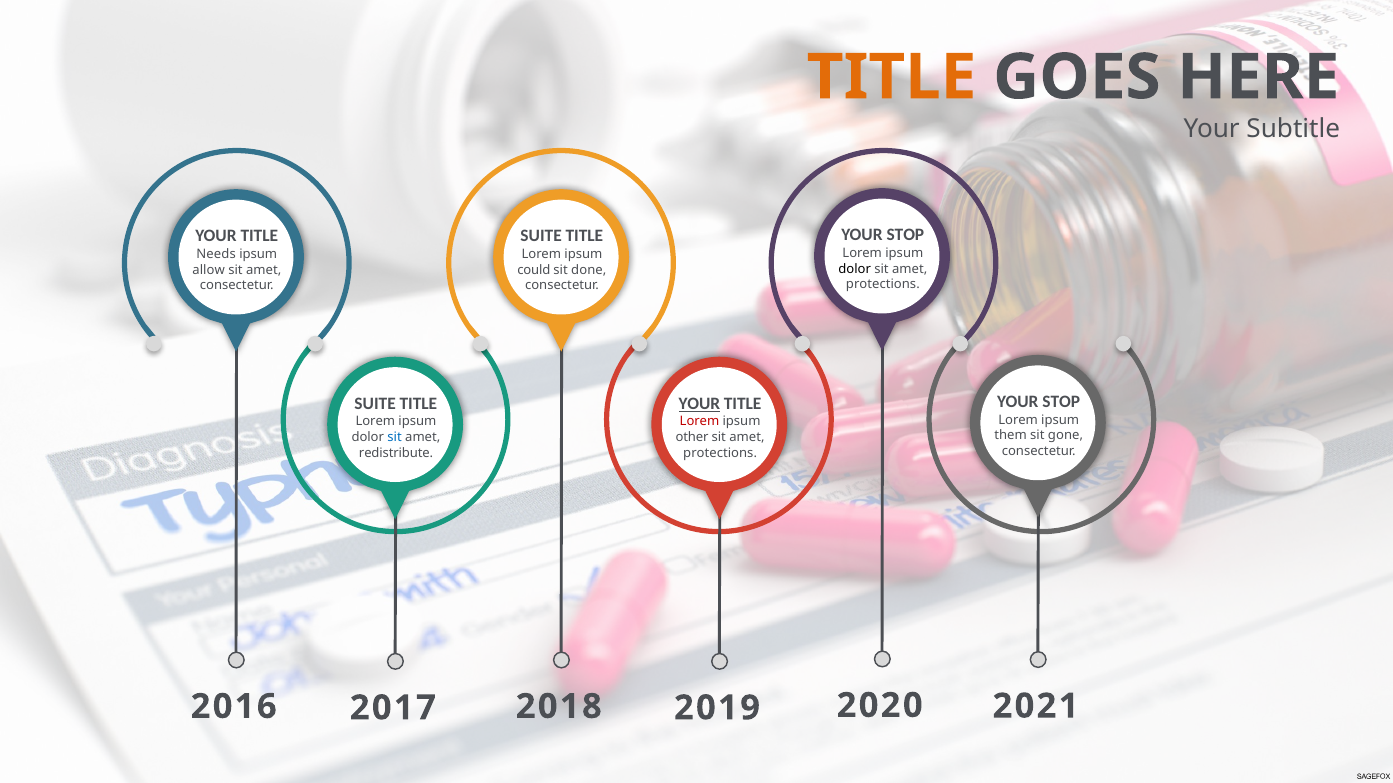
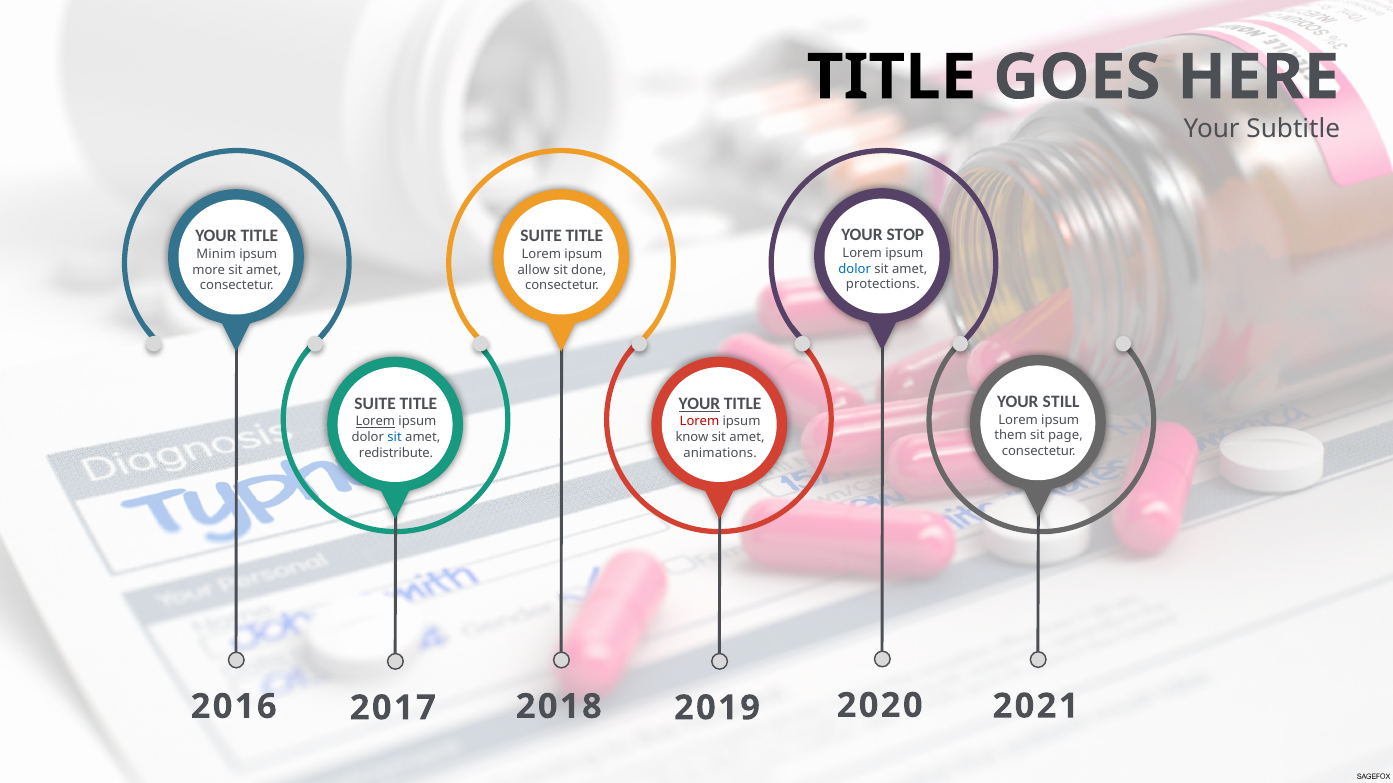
TITLE at (892, 77) colour: orange -> black
Needs: Needs -> Minim
dolor at (855, 269) colour: black -> blue
allow: allow -> more
could: could -> allow
STOP at (1061, 402): STOP -> STILL
Lorem at (375, 422) underline: none -> present
gone: gone -> page
other: other -> know
protections at (720, 453): protections -> animations
